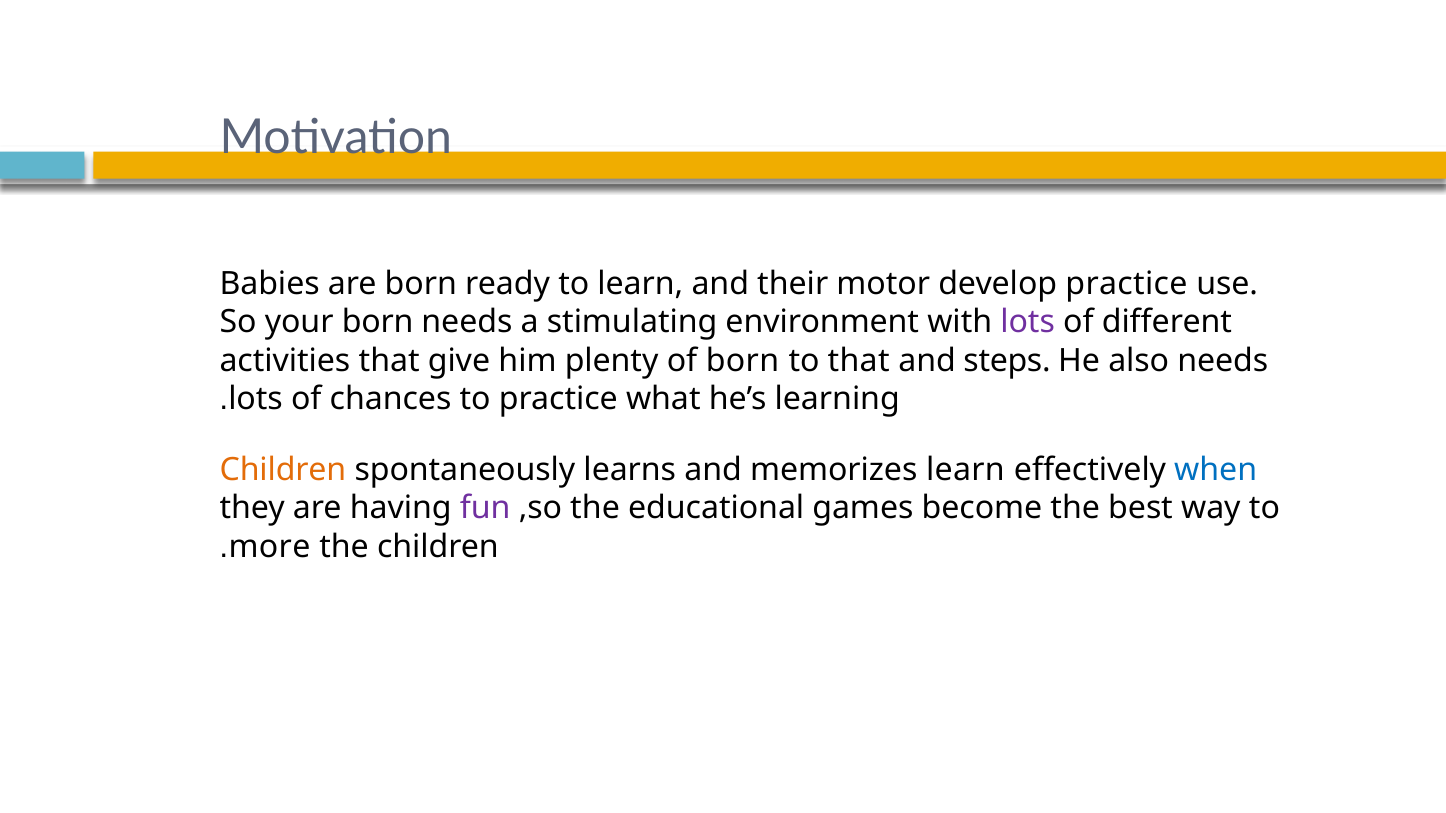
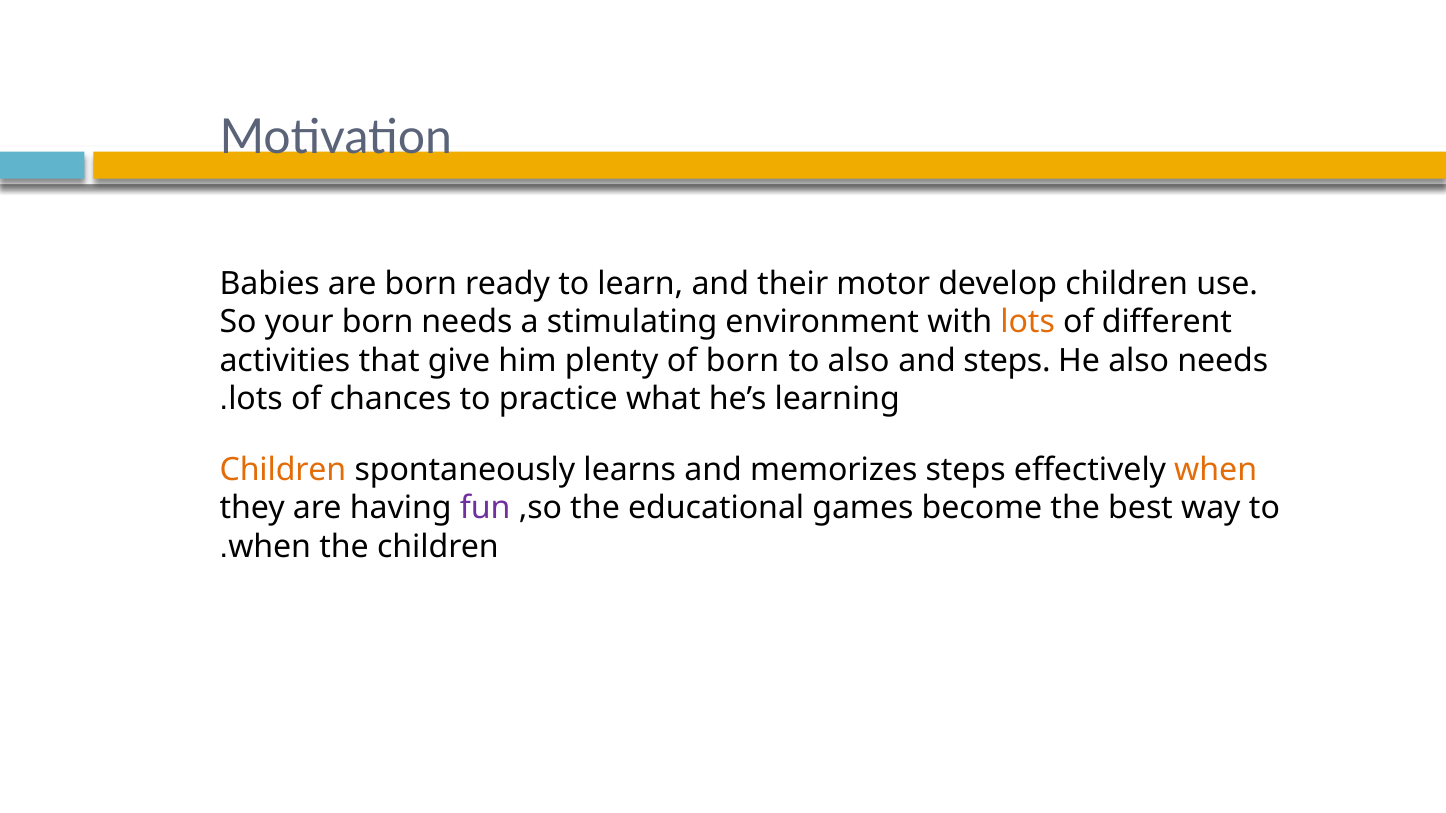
develop practice: practice -> children
lots at (1028, 322) colour: purple -> orange
to that: that -> also
memorizes learn: learn -> steps
when at (1216, 470) colour: blue -> orange
more at (269, 547): more -> when
